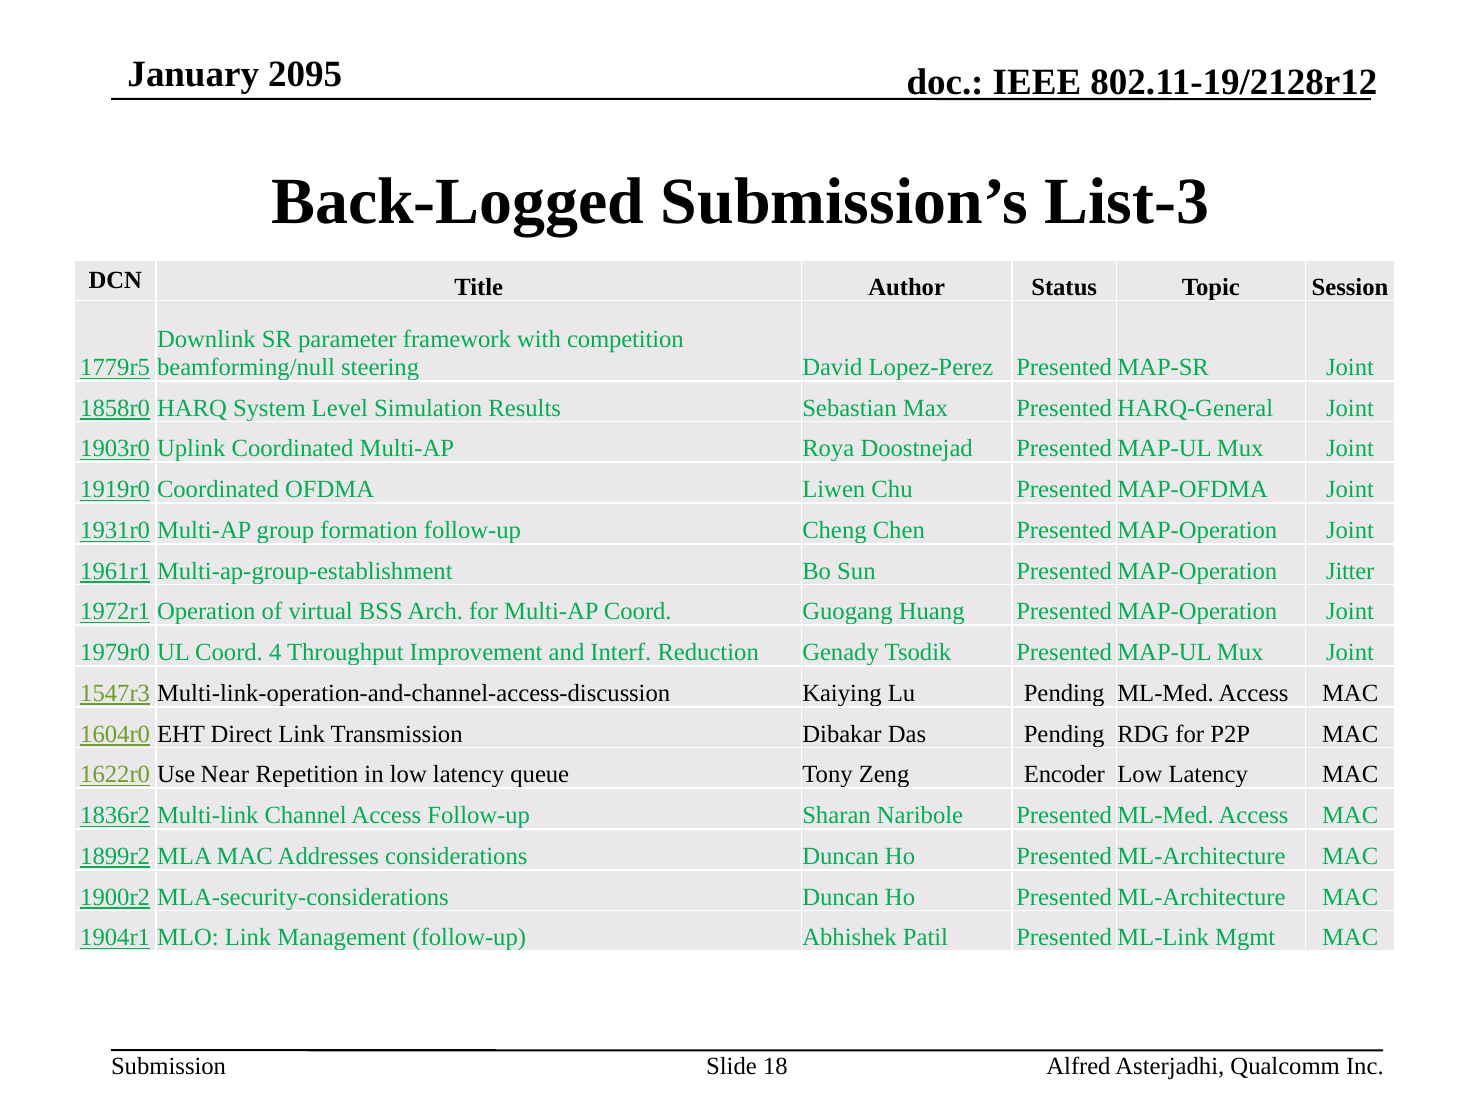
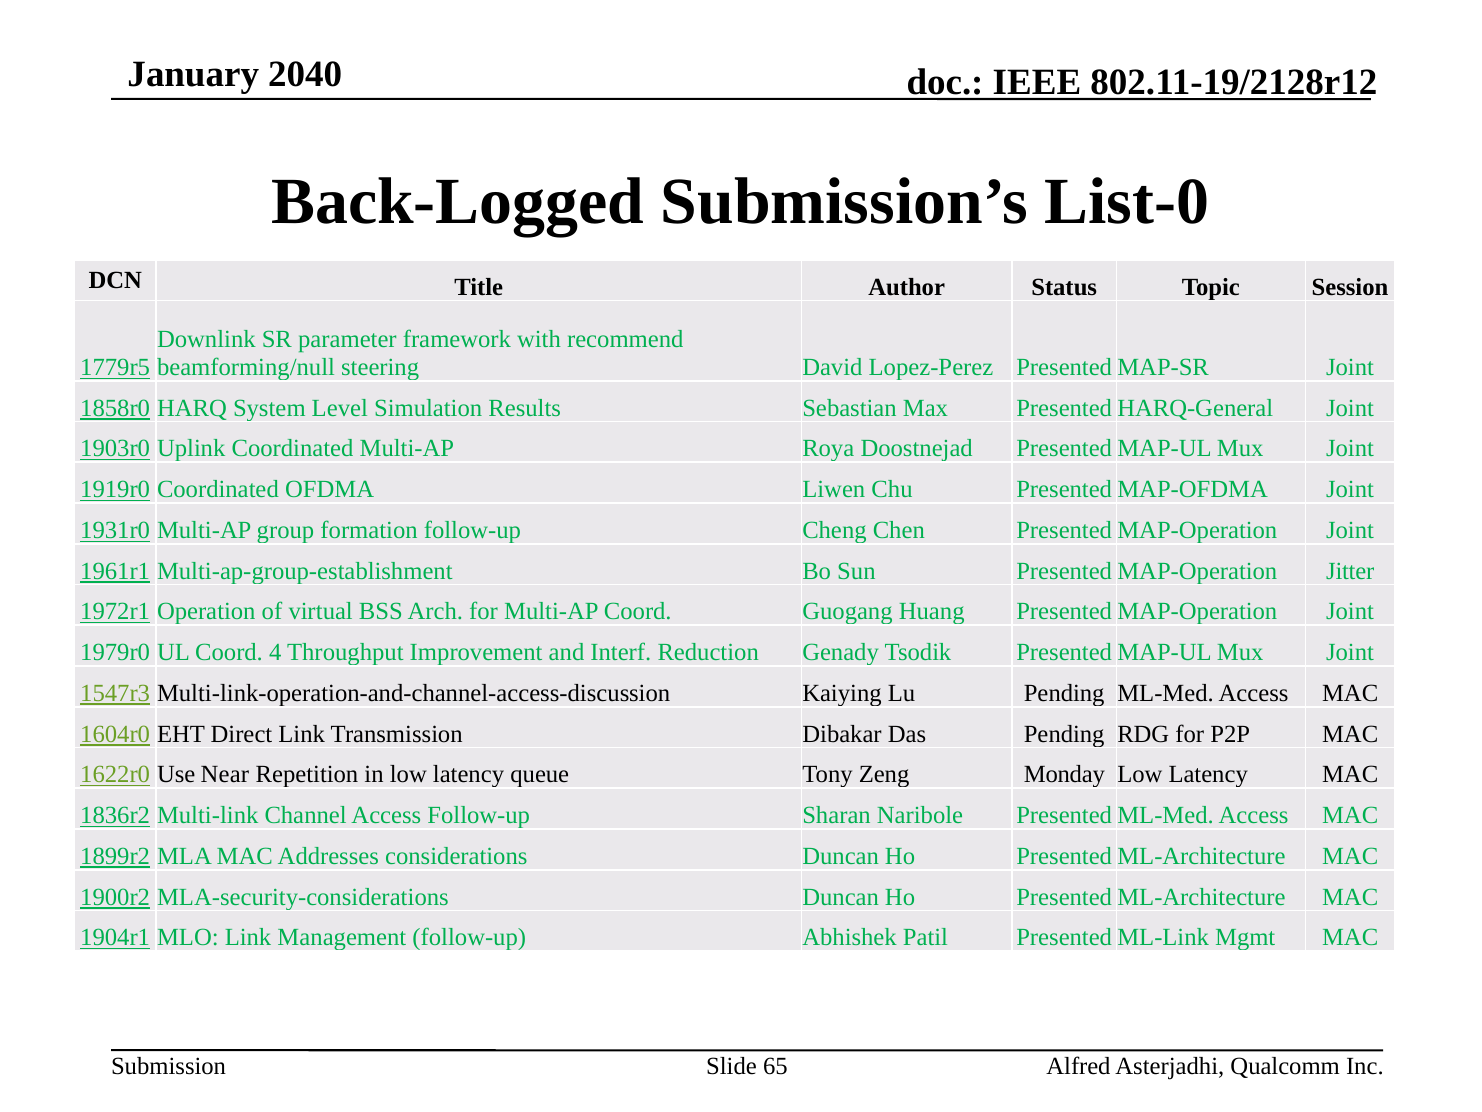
2095: 2095 -> 2040
List-3: List-3 -> List-0
competition: competition -> recommend
Encoder: Encoder -> Monday
18: 18 -> 65
